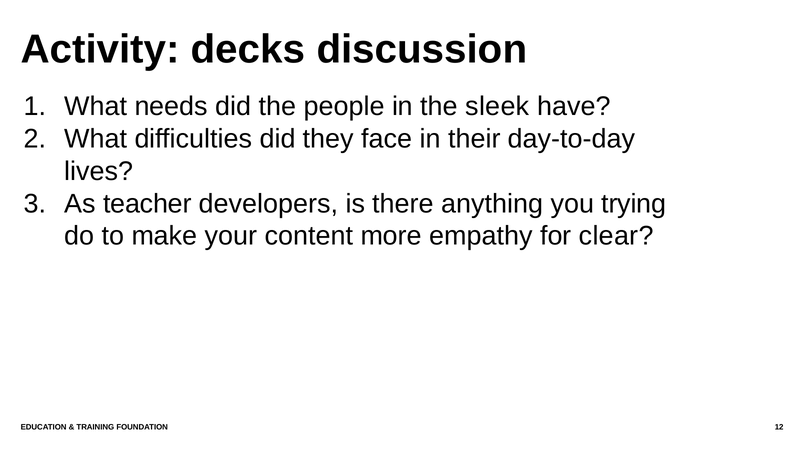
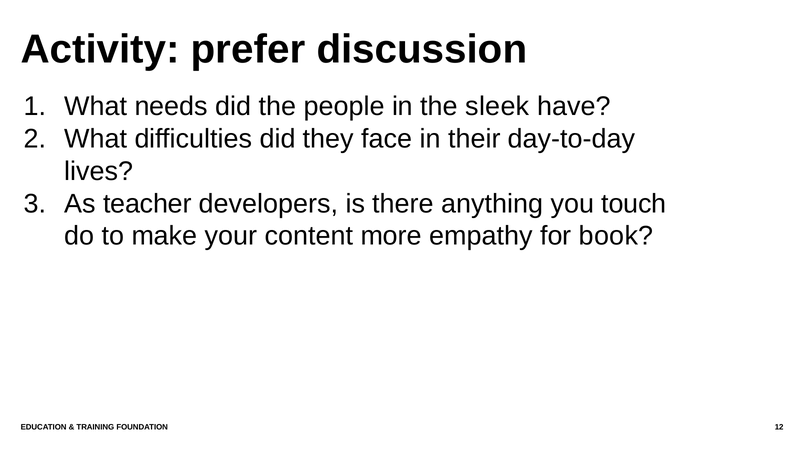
decks: decks -> prefer
trying: trying -> touch
clear: clear -> book
